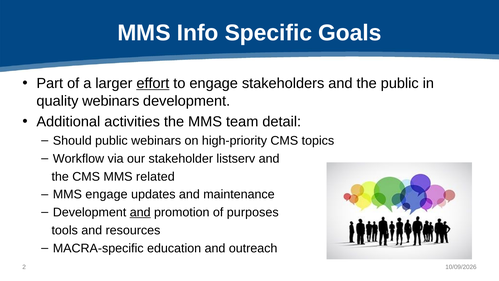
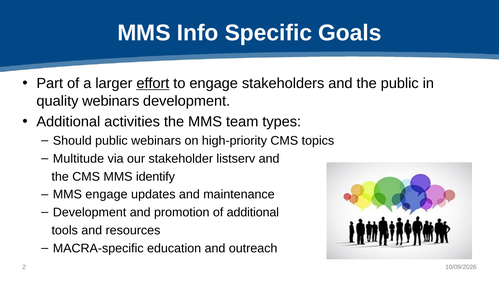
detail: detail -> types
Workflow: Workflow -> Multitude
related: related -> identify
and at (140, 212) underline: present -> none
of purposes: purposes -> additional
